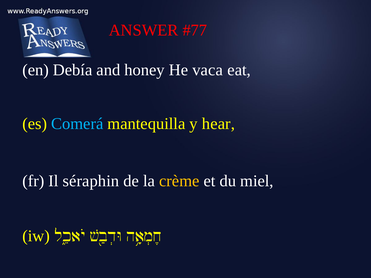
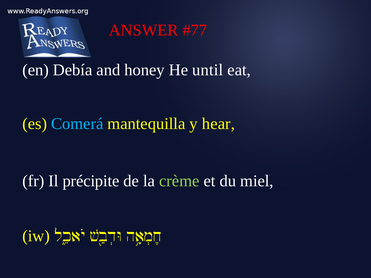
vaca: vaca -> until
séraphin: séraphin -> précipite
crème colour: yellow -> light green
